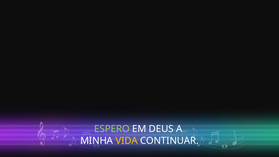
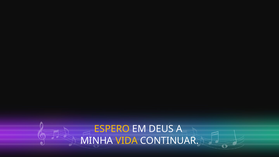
ESPERO colour: light green -> yellow
